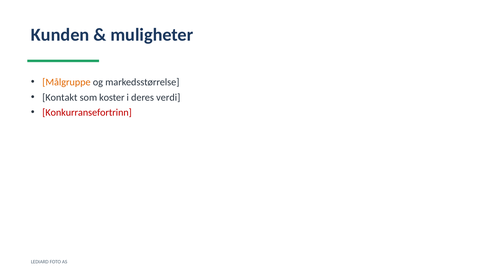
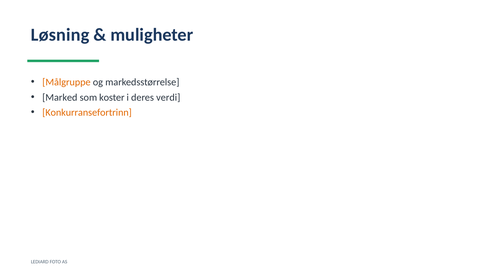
Kunden: Kunden -> Løsning
Kontakt: Kontakt -> Marked
Konkurransefortrinn colour: red -> orange
